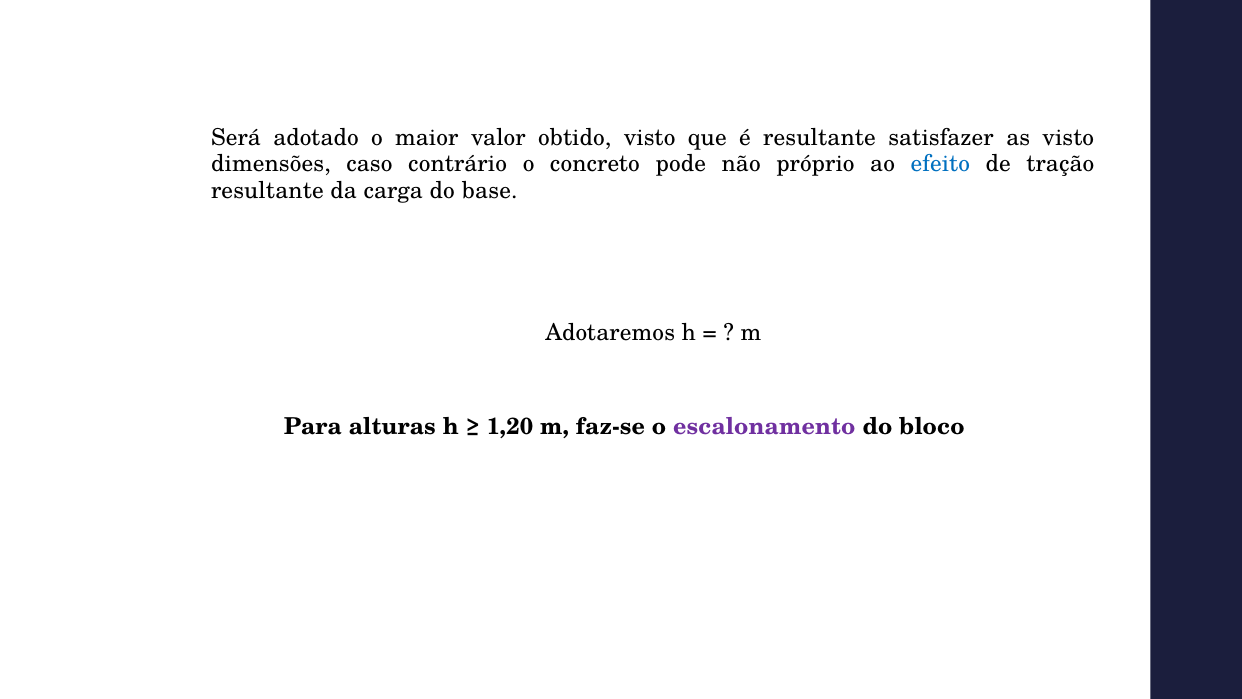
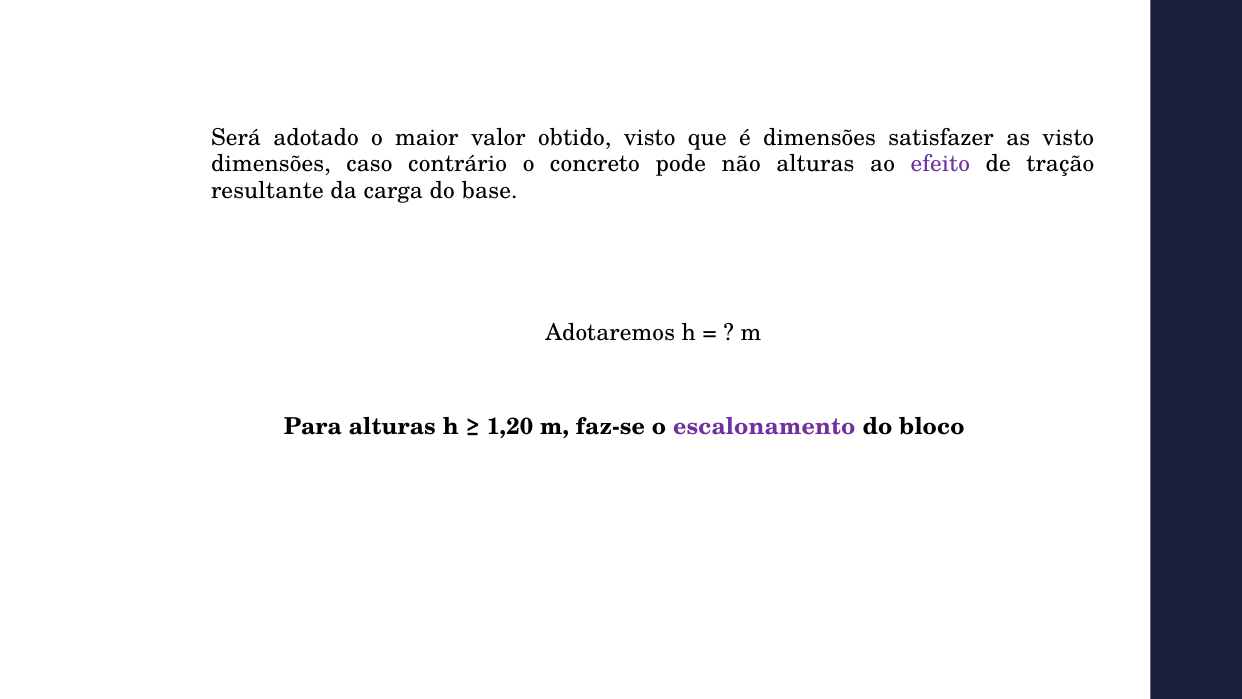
é resultante: resultante -> dimensões
não próprio: próprio -> alturas
efeito colour: blue -> purple
